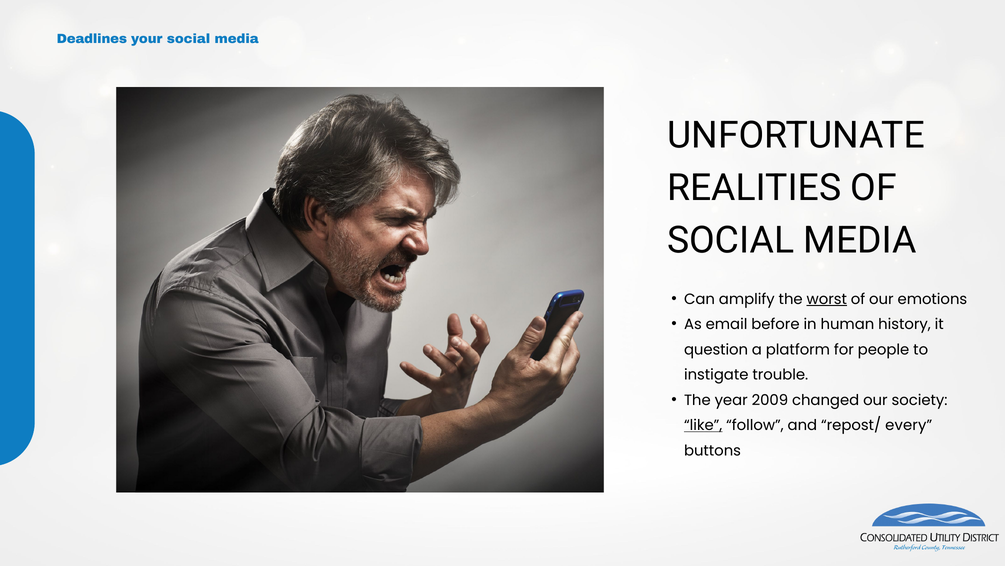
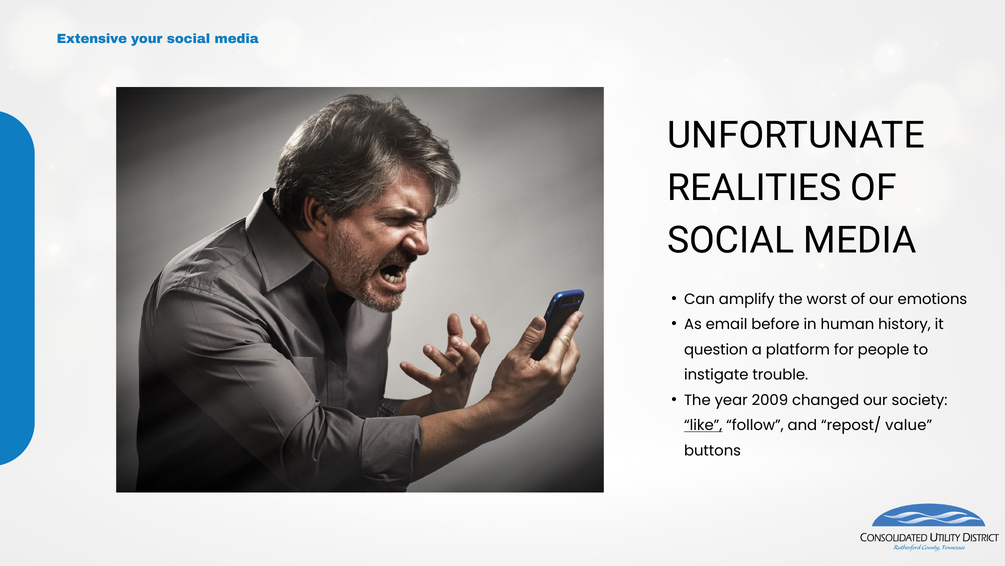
Deadlines: Deadlines -> Extensive
worst underline: present -> none
every: every -> value
